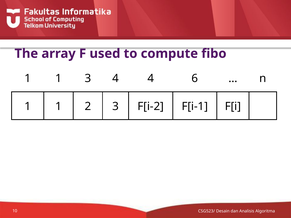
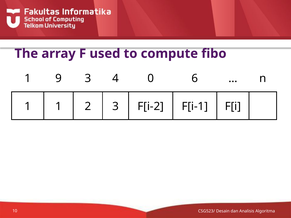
1 at (59, 79): 1 -> 9
4 4: 4 -> 0
